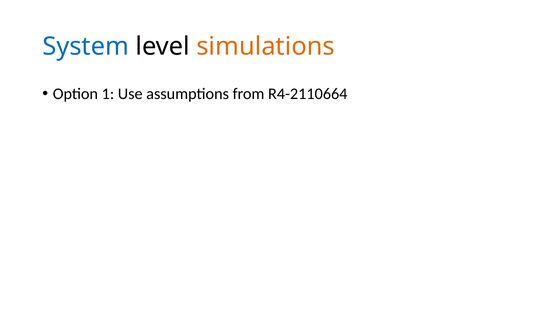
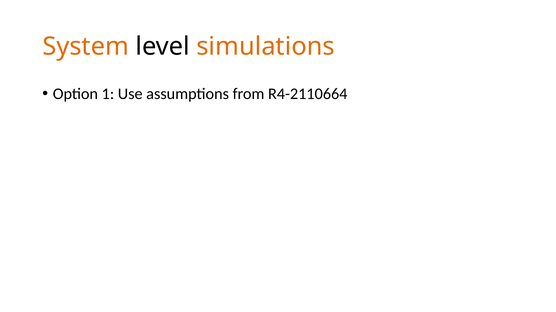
System colour: blue -> orange
